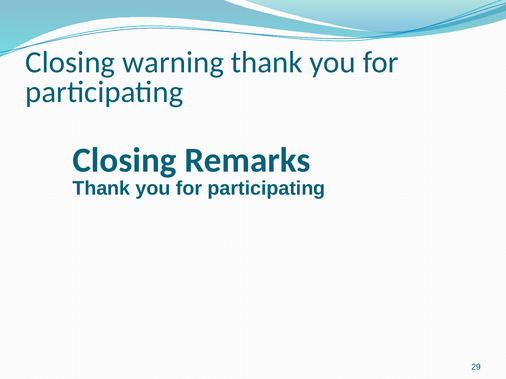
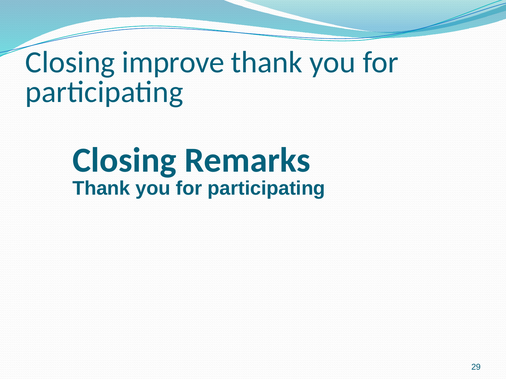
warning: warning -> improve
